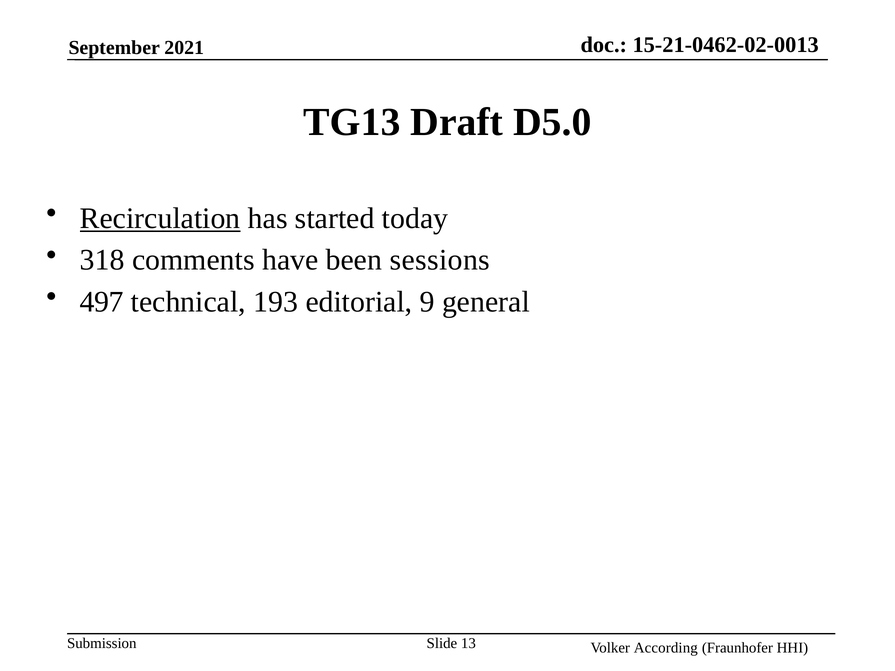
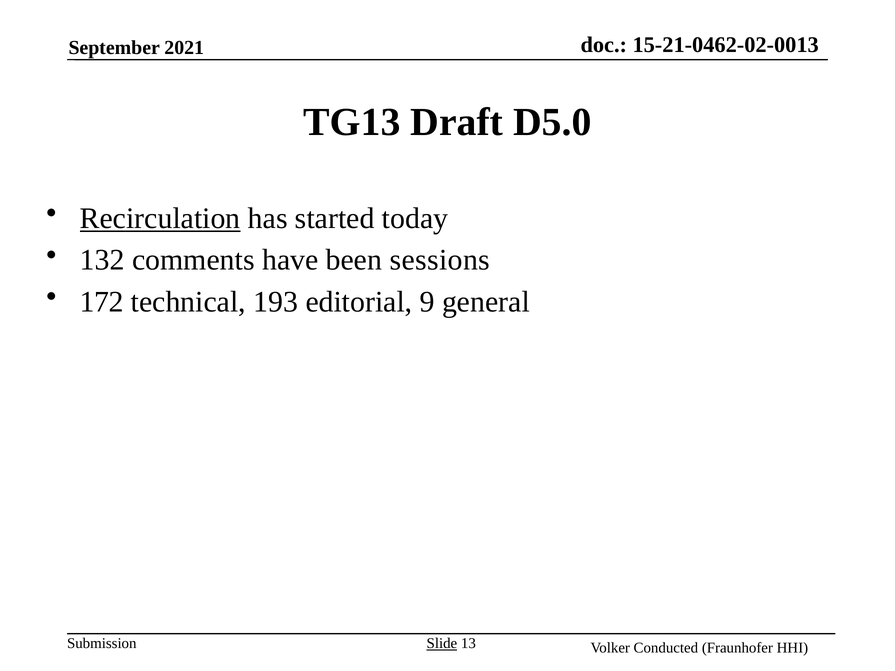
318: 318 -> 132
497: 497 -> 172
Slide underline: none -> present
According: According -> Conducted
